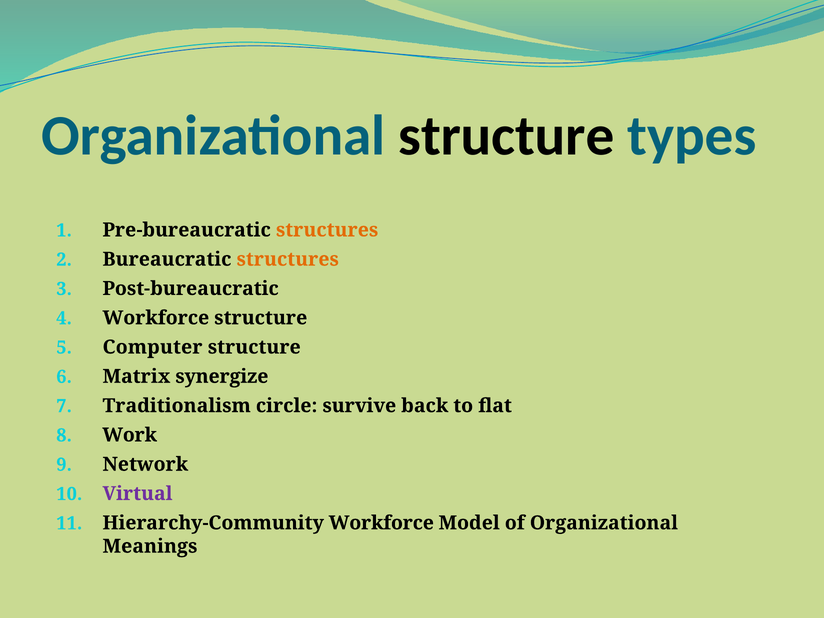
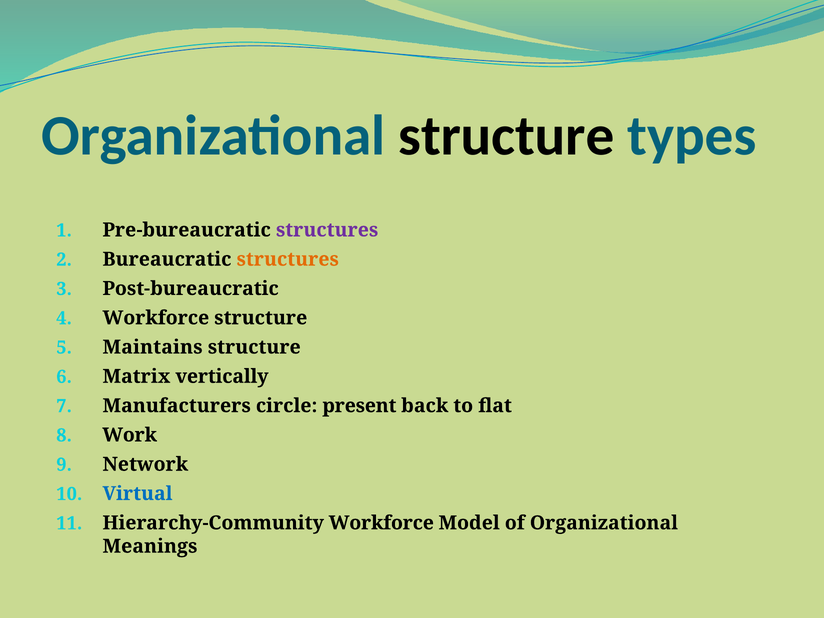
structures at (327, 230) colour: orange -> purple
Computer: Computer -> Maintains
synergize: synergize -> vertically
Traditionalism: Traditionalism -> Manufacturers
survive: survive -> present
Virtual colour: purple -> blue
